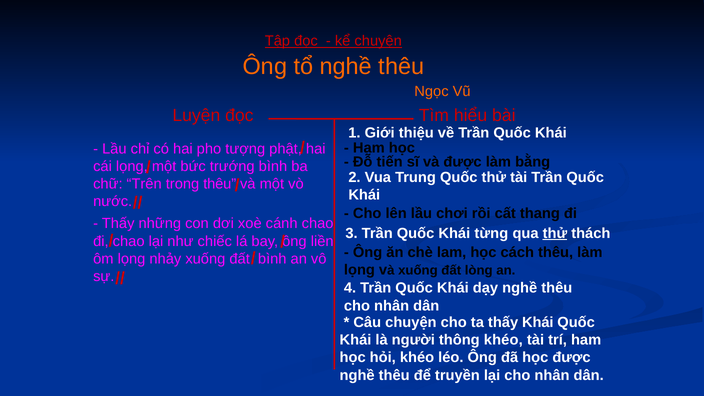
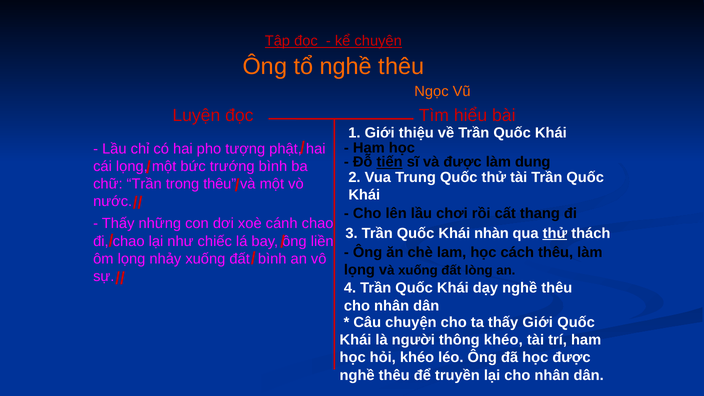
tiến underline: none -> present
bằng: bằng -> dung
chữ Trên: Trên -> Trần
từng: từng -> nhàn
thấy Khái: Khái -> Giới
